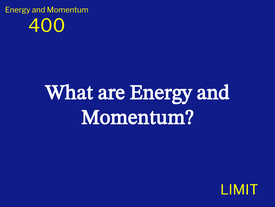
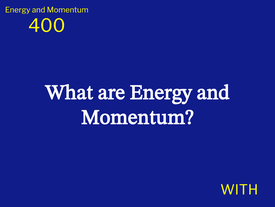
LIMIT: LIMIT -> WITH
